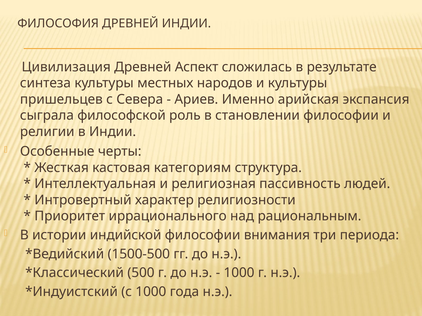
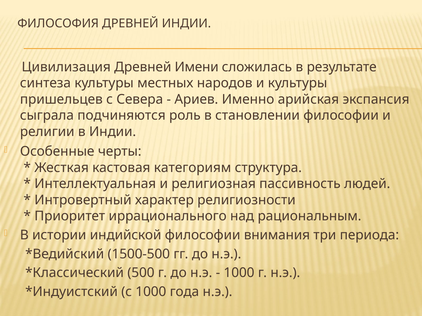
Аспект: Аспект -> Имени
философской: философской -> подчиняются
